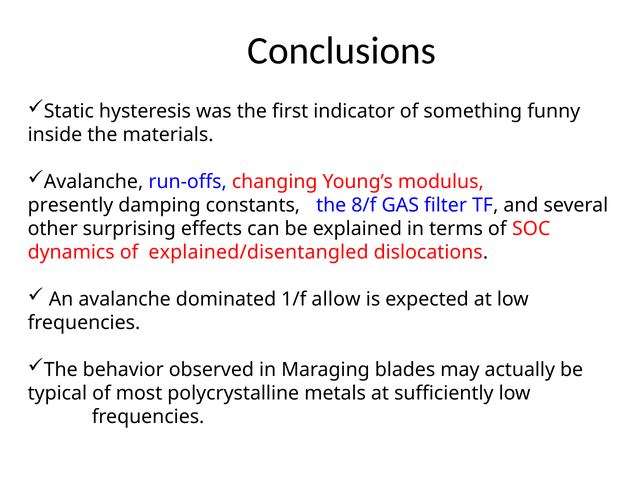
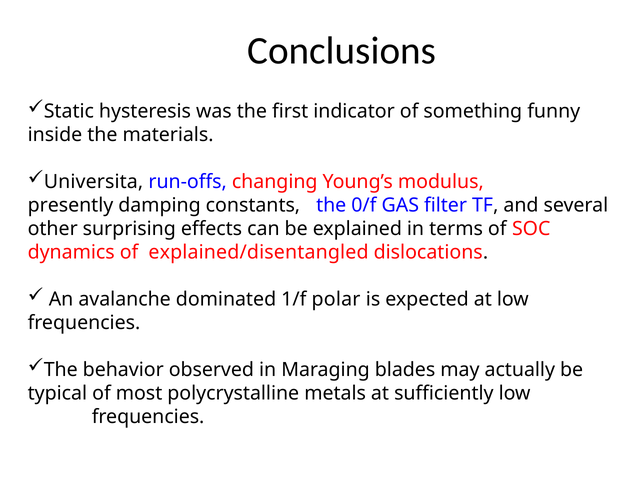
Avalanche at (94, 182): Avalanche -> Universita
8/f: 8/f -> 0/f
allow: allow -> polar
